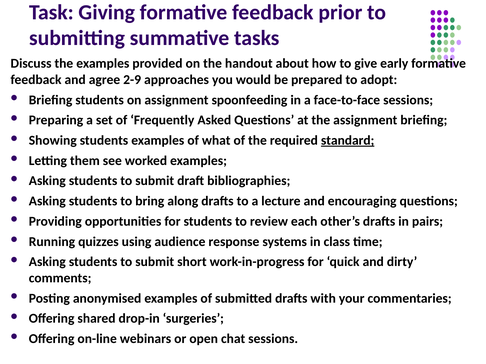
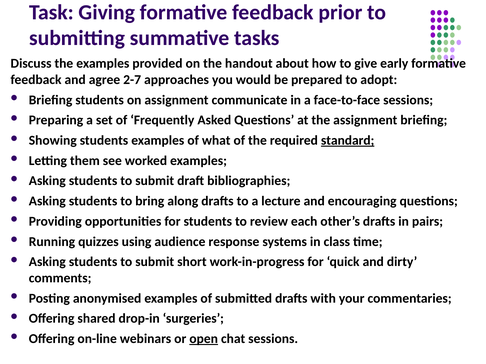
2-9: 2-9 -> 2-7
spoonfeeding: spoonfeeding -> communicate
open underline: none -> present
